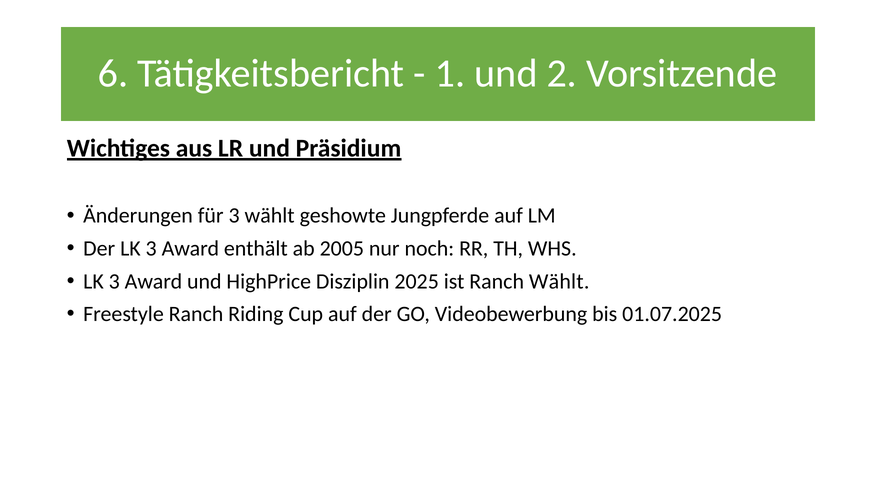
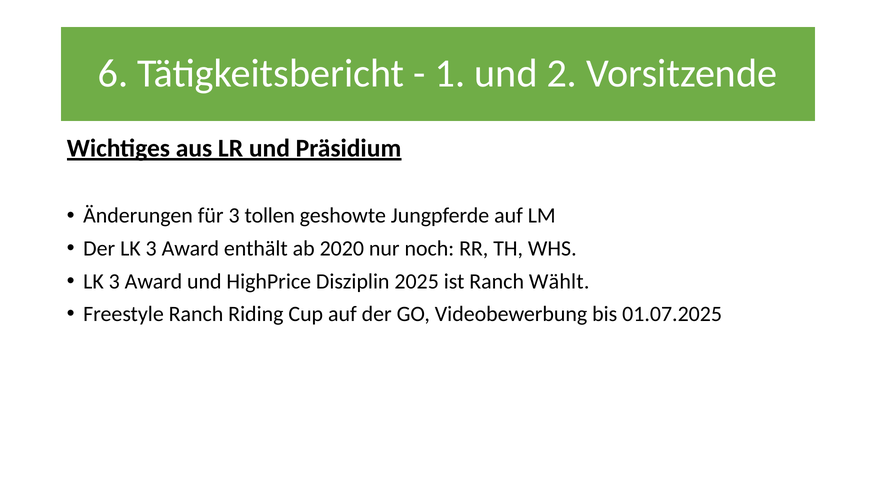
3 wählt: wählt -> tollen
2005: 2005 -> 2020
